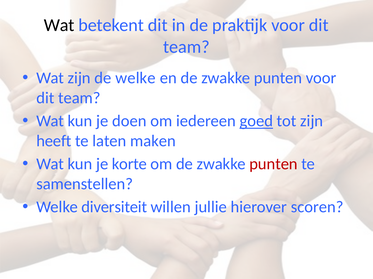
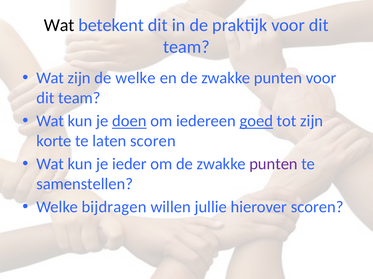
doen underline: none -> present
heeft: heeft -> korte
laten maken: maken -> scoren
korte: korte -> ieder
punten at (273, 164) colour: red -> purple
diversiteit: diversiteit -> bijdragen
